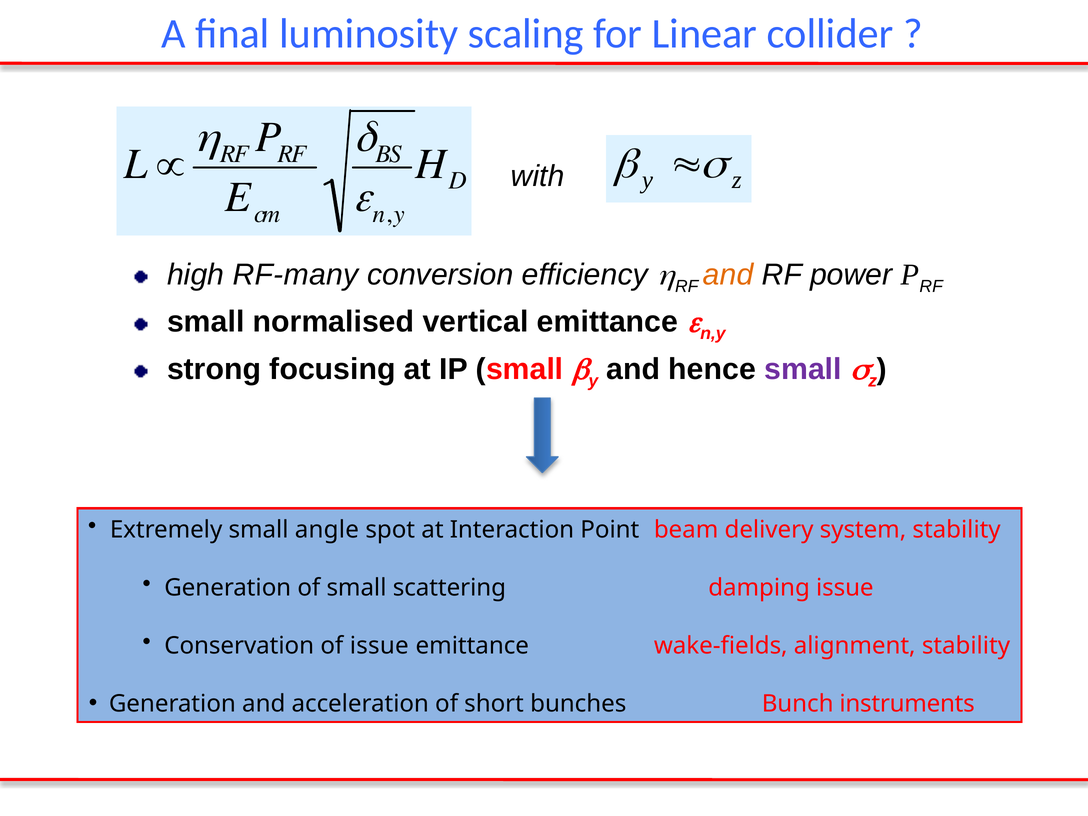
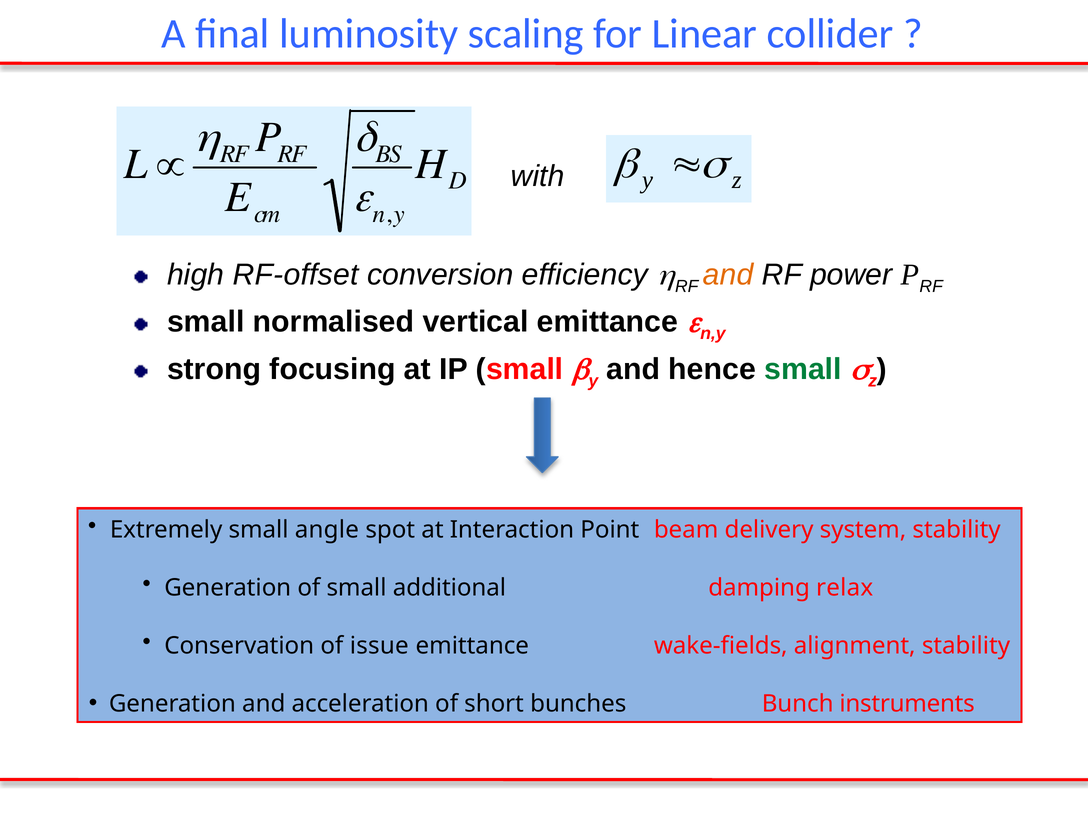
RF-many: RF-many -> RF-offset
small at (803, 369) colour: purple -> green
scattering: scattering -> additional
damping issue: issue -> relax
